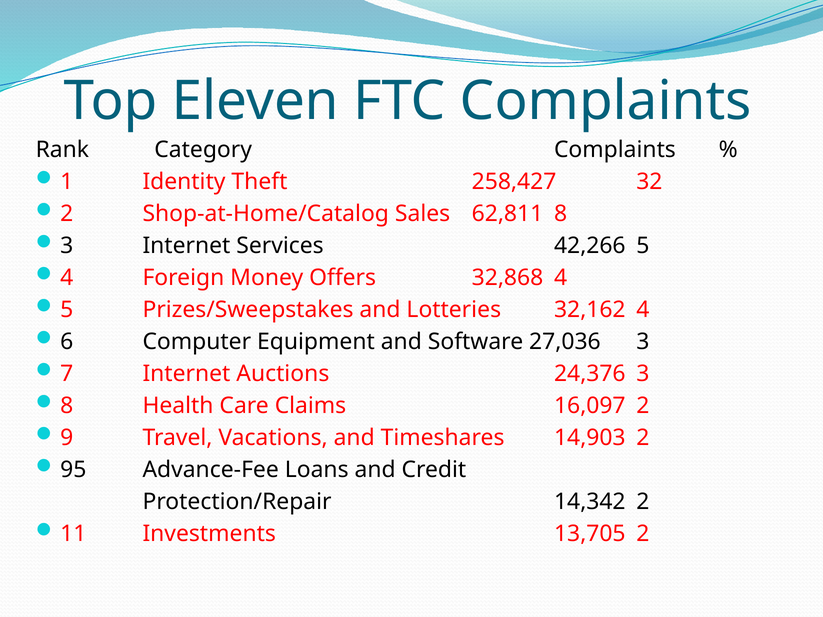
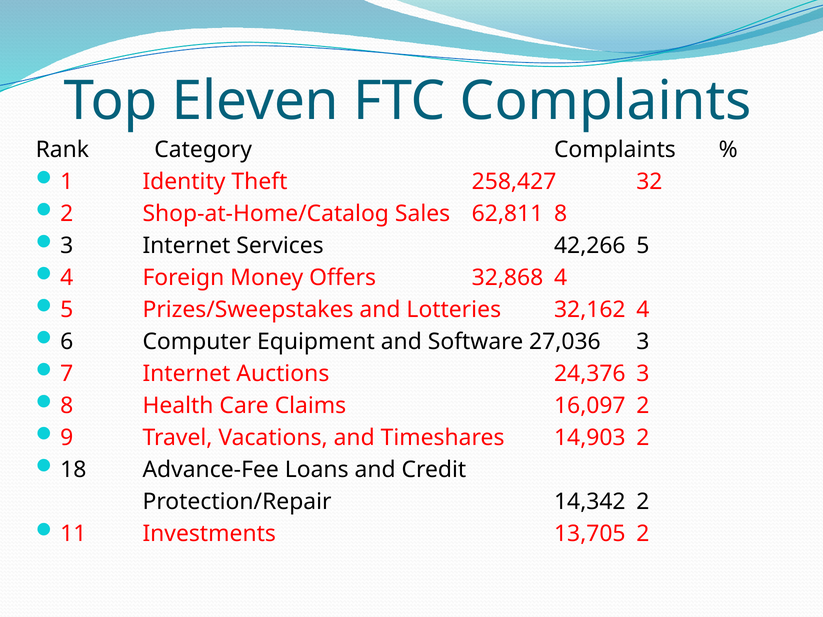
95: 95 -> 18
